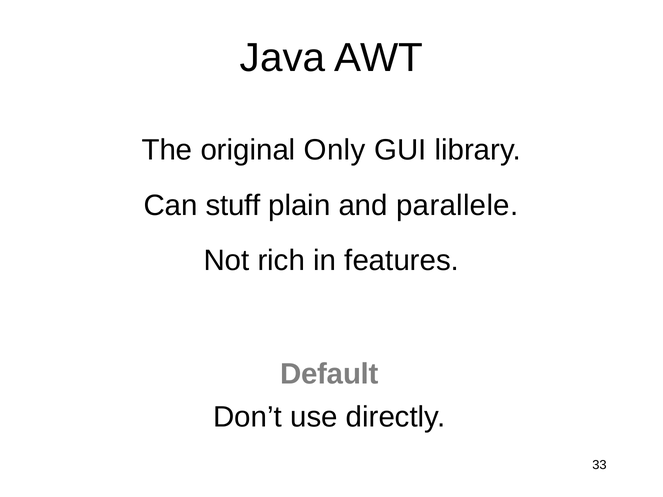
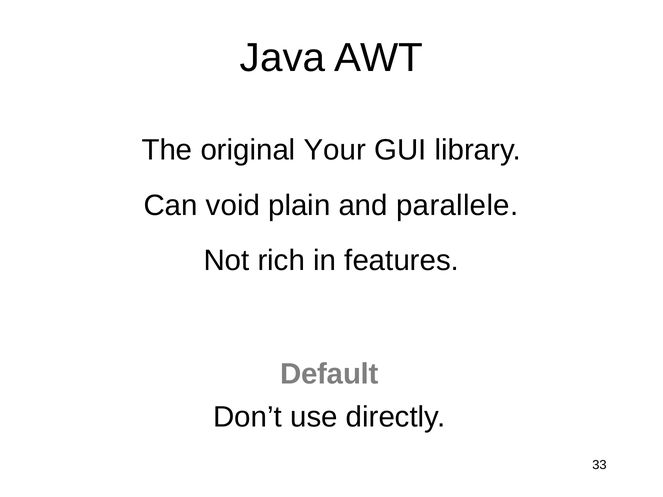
Only: Only -> Your
stuff: stuff -> void
